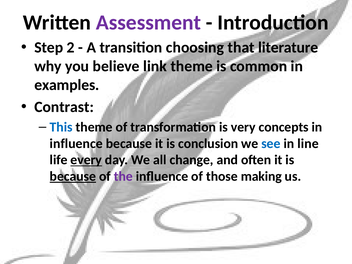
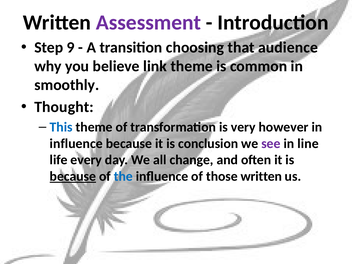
2: 2 -> 9
literature: literature -> audience
examples: examples -> smoothly
Contrast: Contrast -> Thought
concepts: concepts -> however
see colour: blue -> purple
every underline: present -> none
the colour: purple -> blue
those making: making -> written
